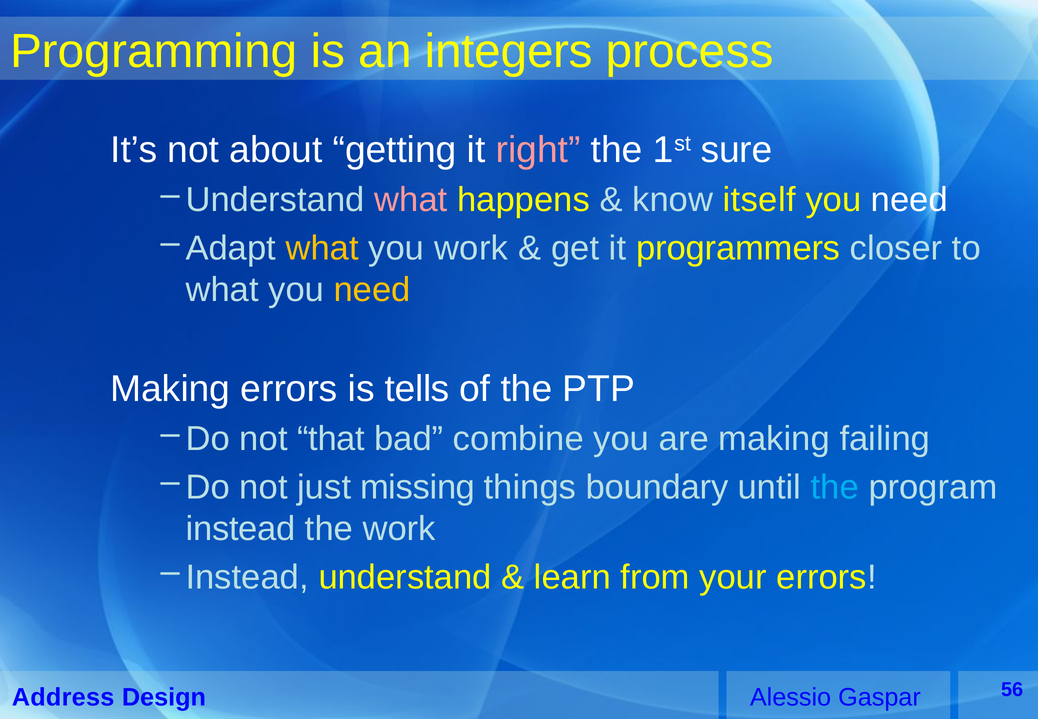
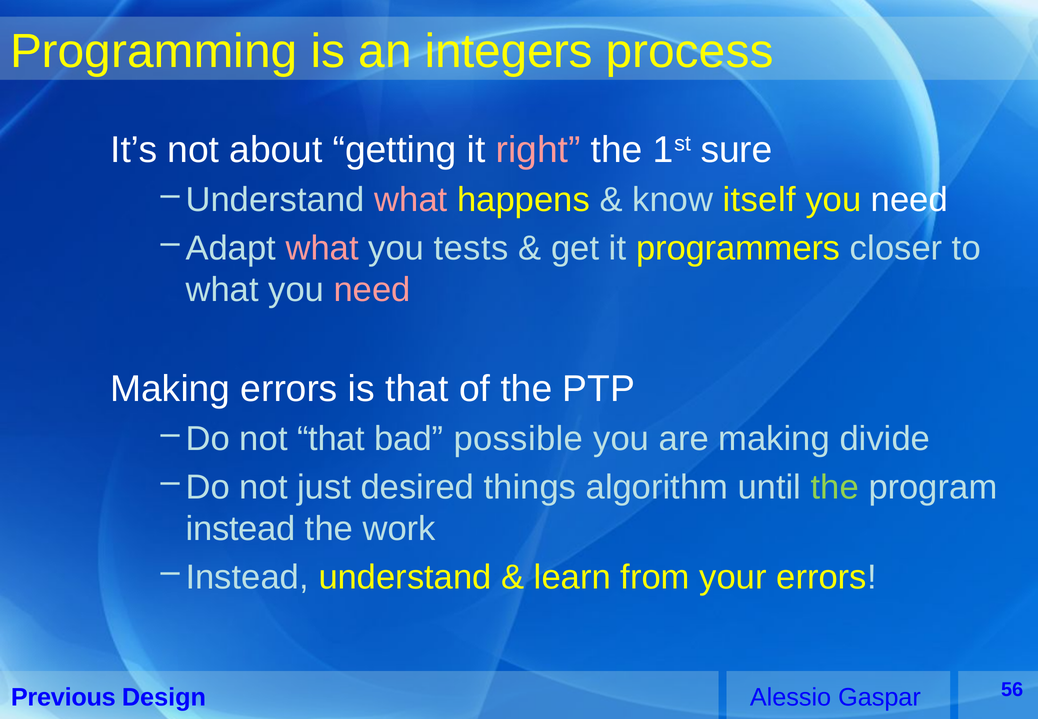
what at (322, 248) colour: yellow -> pink
you work: work -> tests
need at (372, 289) colour: yellow -> pink
is tells: tells -> that
combine: combine -> possible
failing: failing -> divide
missing: missing -> desired
boundary: boundary -> algorithm
the at (835, 487) colour: light blue -> light green
Address: Address -> Previous
